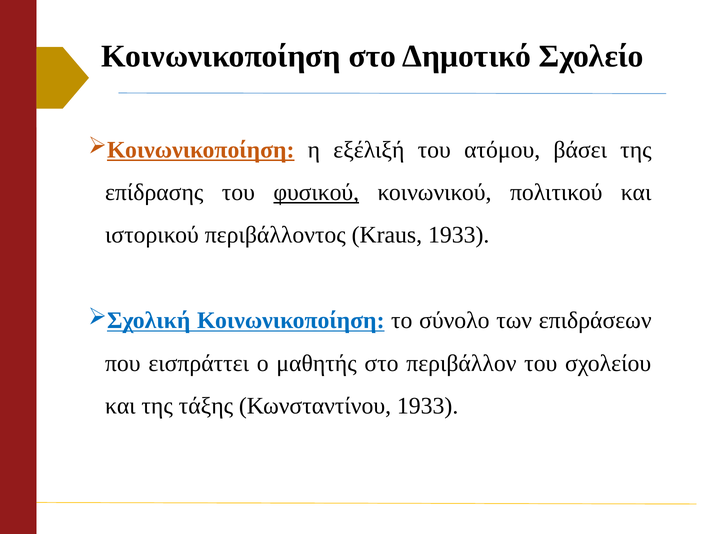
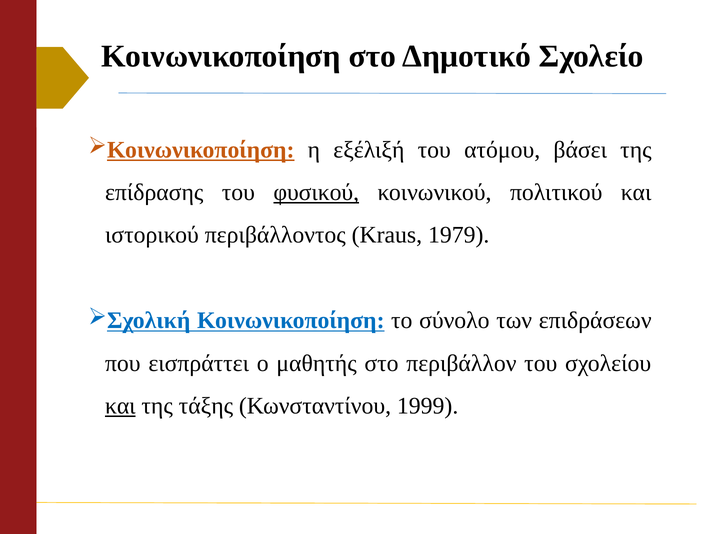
Kraus 1933: 1933 -> 1979
και at (120, 406) underline: none -> present
Κωνσταντίνου 1933: 1933 -> 1999
